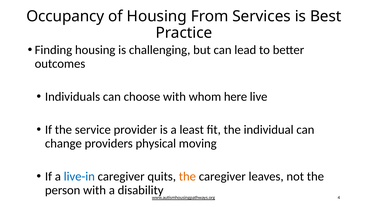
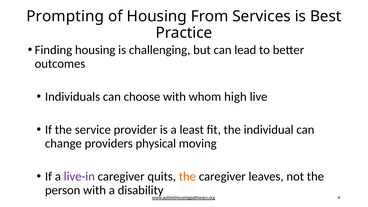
Occupancy: Occupancy -> Prompting
here: here -> high
live-in colour: blue -> purple
